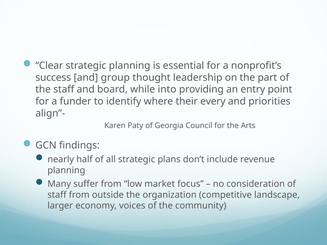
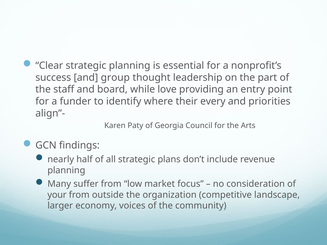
into: into -> love
staff at (57, 195): staff -> your
